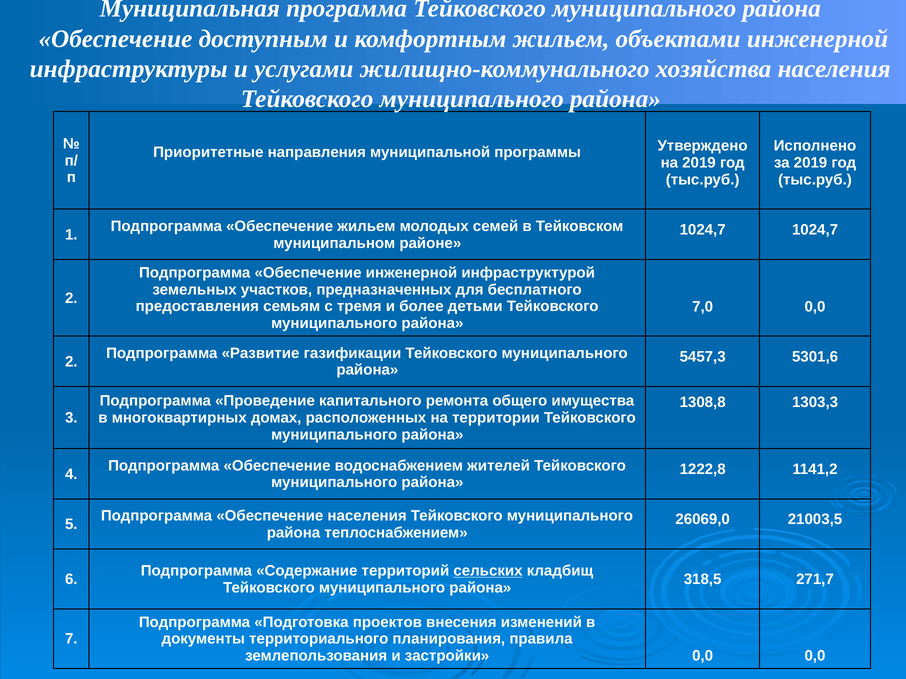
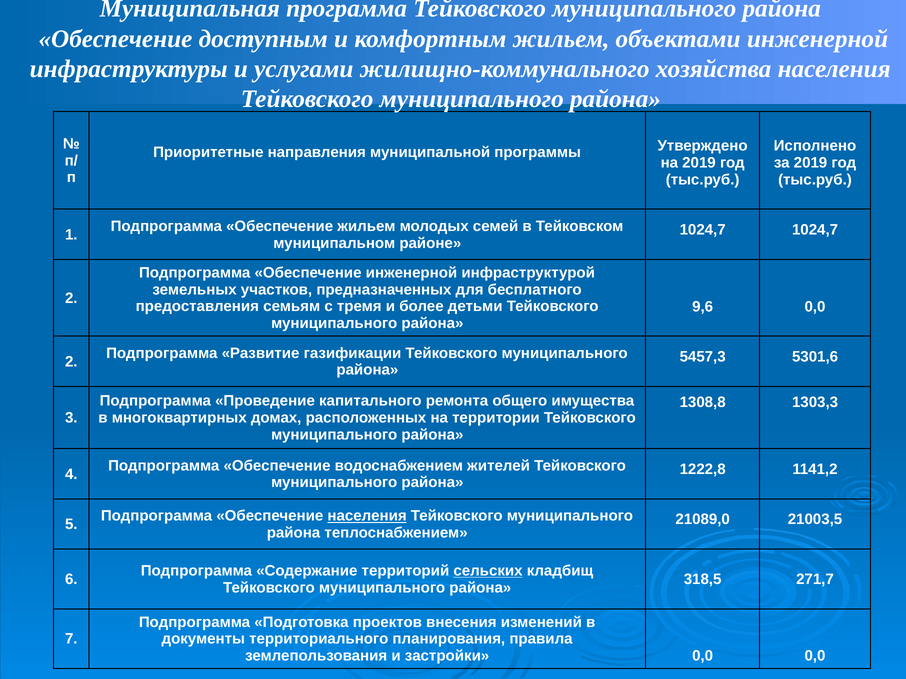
7,0: 7,0 -> 9,6
населения at (367, 516) underline: none -> present
26069,0: 26069,0 -> 21089,0
